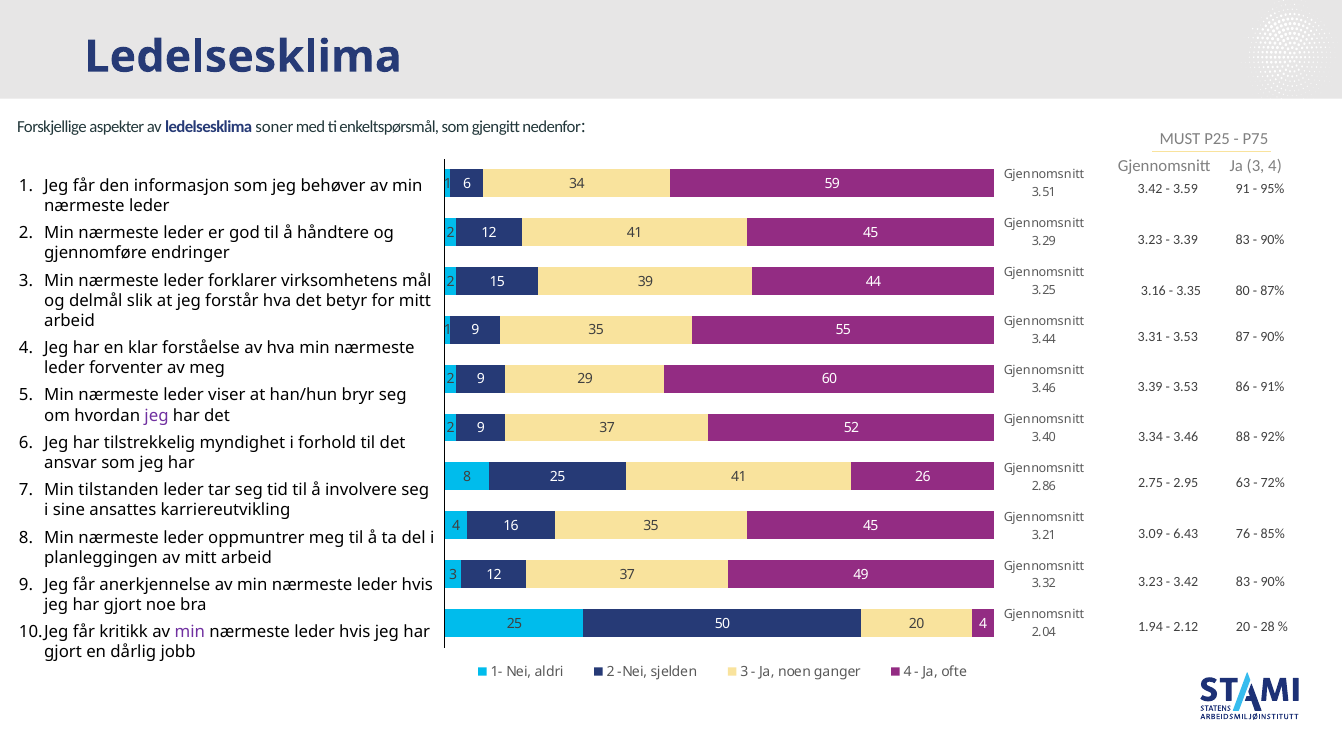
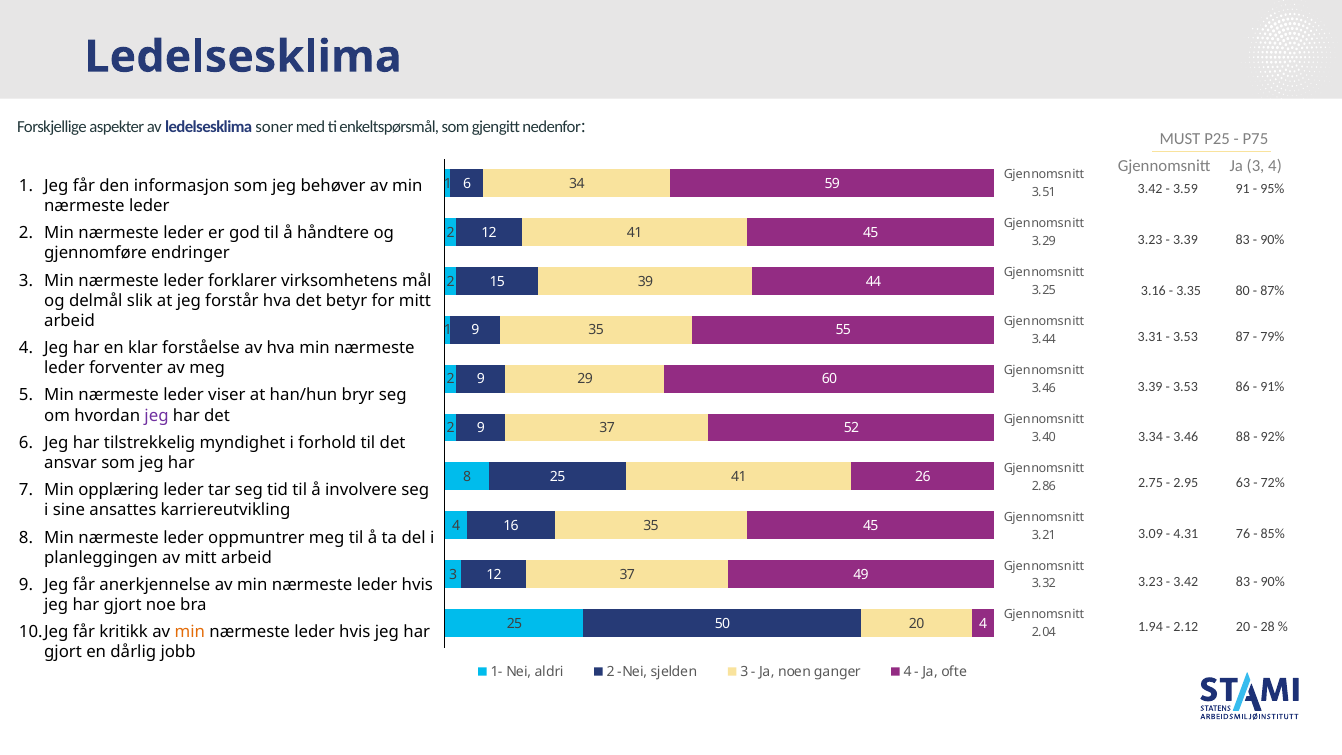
90% at (1272, 337): 90% -> 79%
tilstanden: tilstanden -> opplæring
6.43: 6.43 -> 4.31
min at (190, 632) colour: purple -> orange
